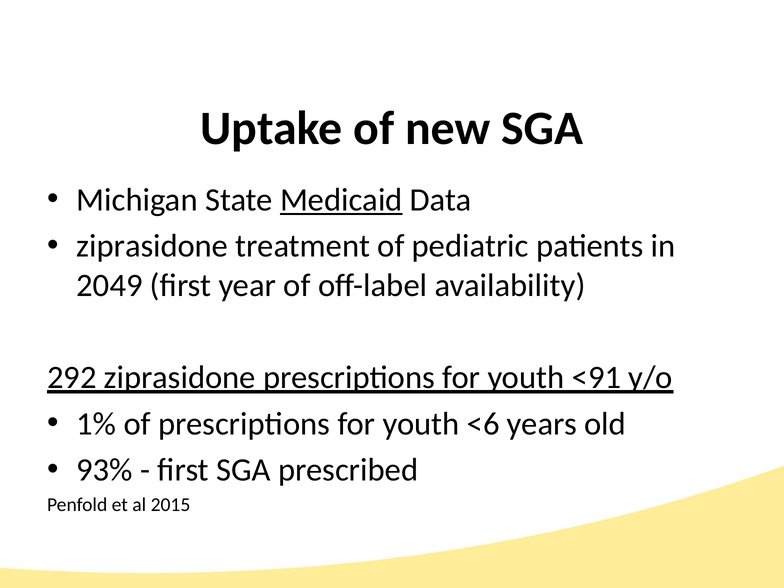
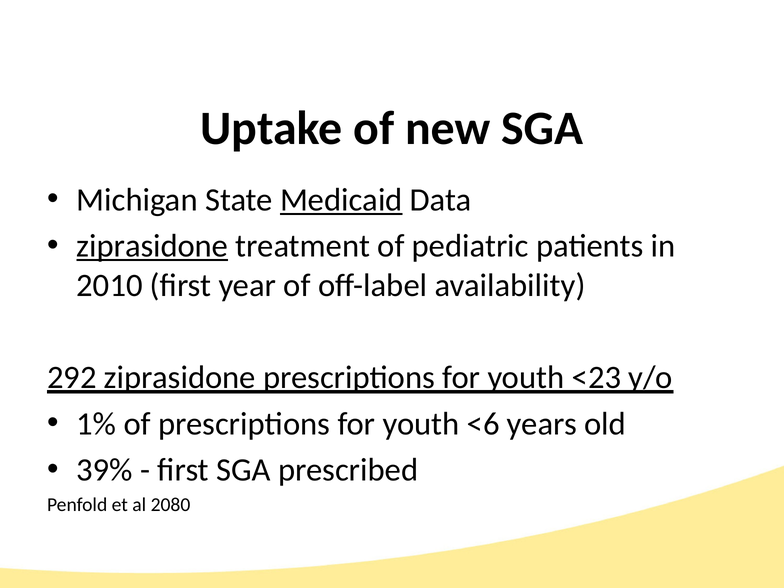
ziprasidone at (152, 246) underline: none -> present
2049: 2049 -> 2010
<91: <91 -> <23
93%: 93% -> 39%
2015: 2015 -> 2080
